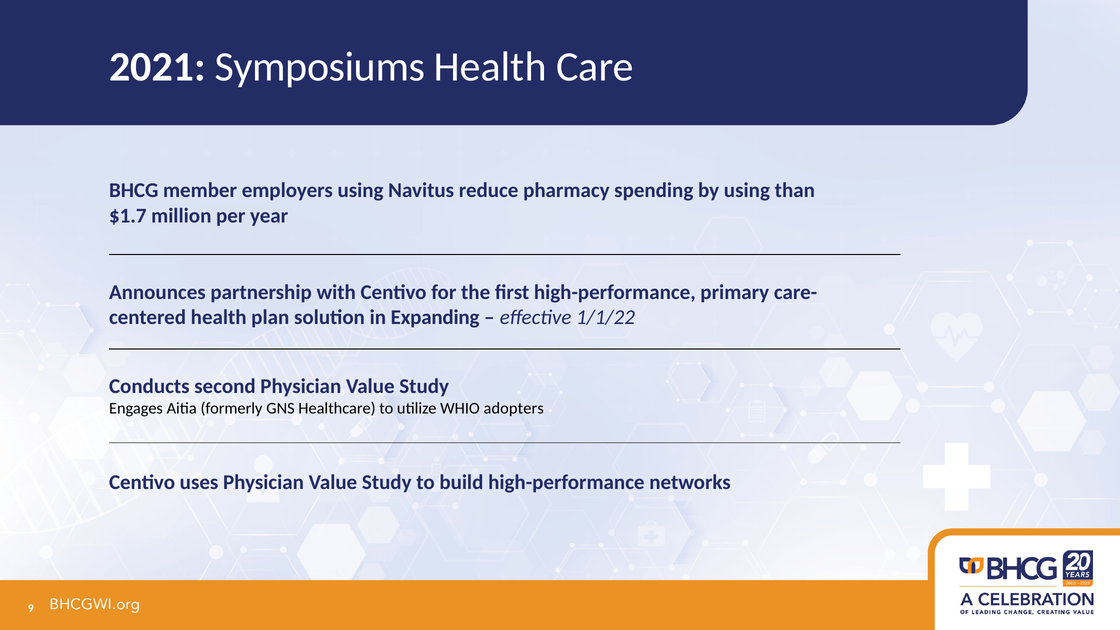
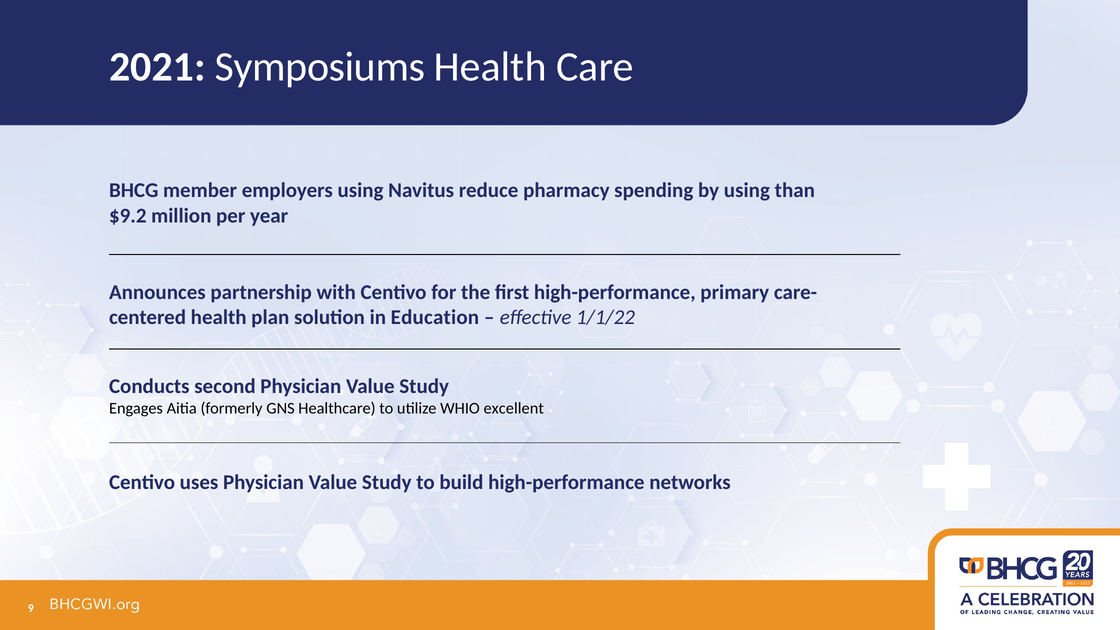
$1.7: $1.7 -> $9.2
Expanding: Expanding -> Education
adopters: adopters -> excellent
